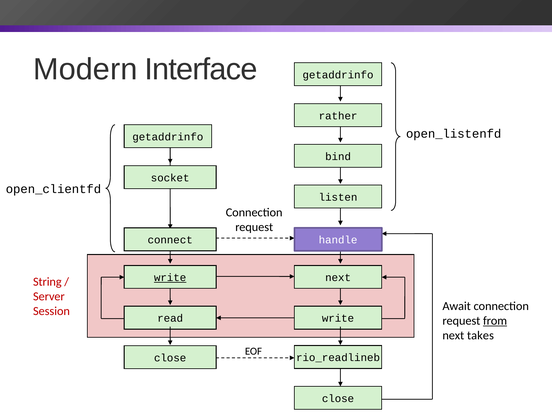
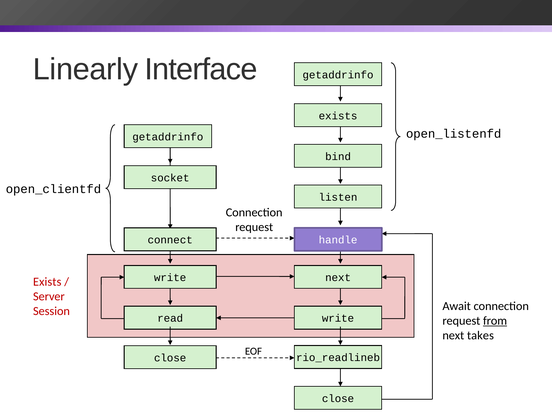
Modern: Modern -> Linearly
rather at (338, 116): rather -> exists
write at (170, 278) underline: present -> none
String at (47, 282): String -> Exists
